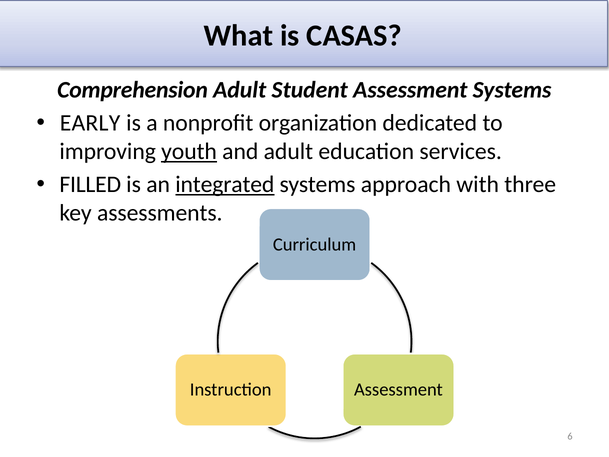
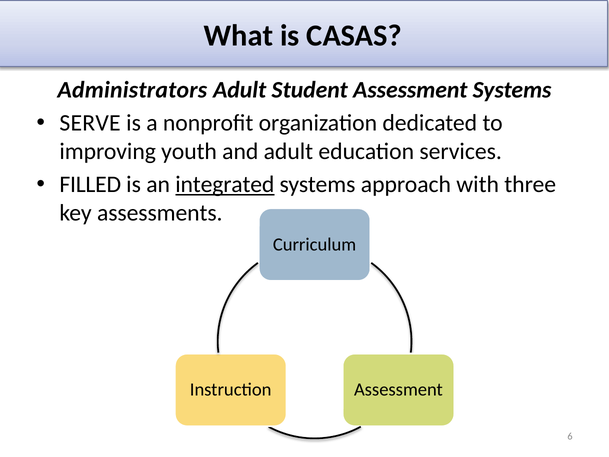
Comprehension: Comprehension -> Administrators
EARLY: EARLY -> SERVE
youth underline: present -> none
